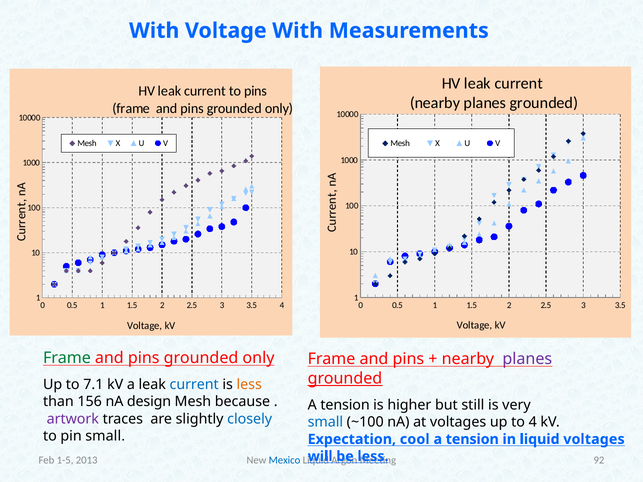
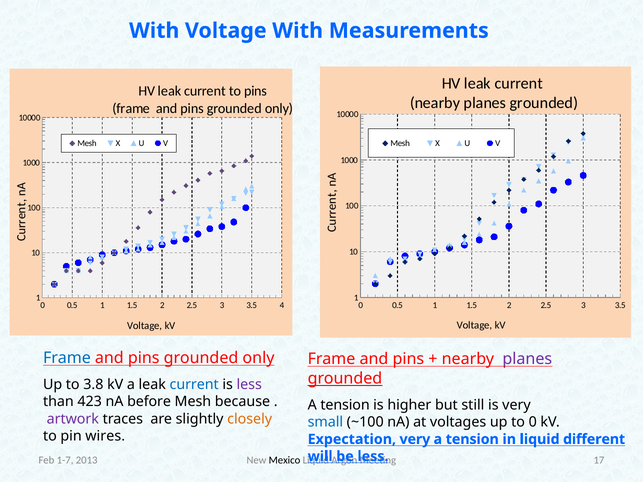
Frame at (67, 358) colour: green -> blue
7.1: 7.1 -> 3.8
less at (249, 385) colour: orange -> purple
156: 156 -> 423
design: design -> before
closely colour: blue -> orange
to 4: 4 -> 0
pin small: small -> wires
Expectation cool: cool -> very
liquid voltages: voltages -> different
Mexico colour: blue -> black
92: 92 -> 17
1-5: 1-5 -> 1-7
